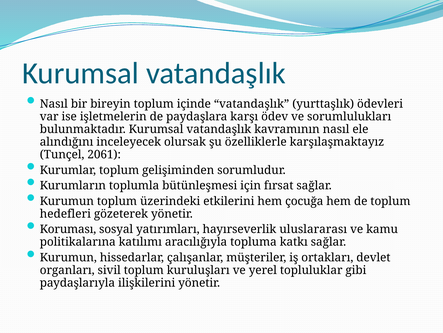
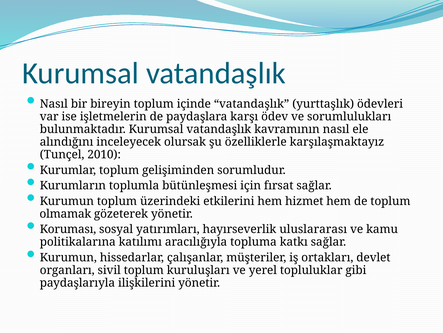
2061: 2061 -> 2010
çocuğa: çocuğa -> hizmet
hedefleri: hedefleri -> olmamak
